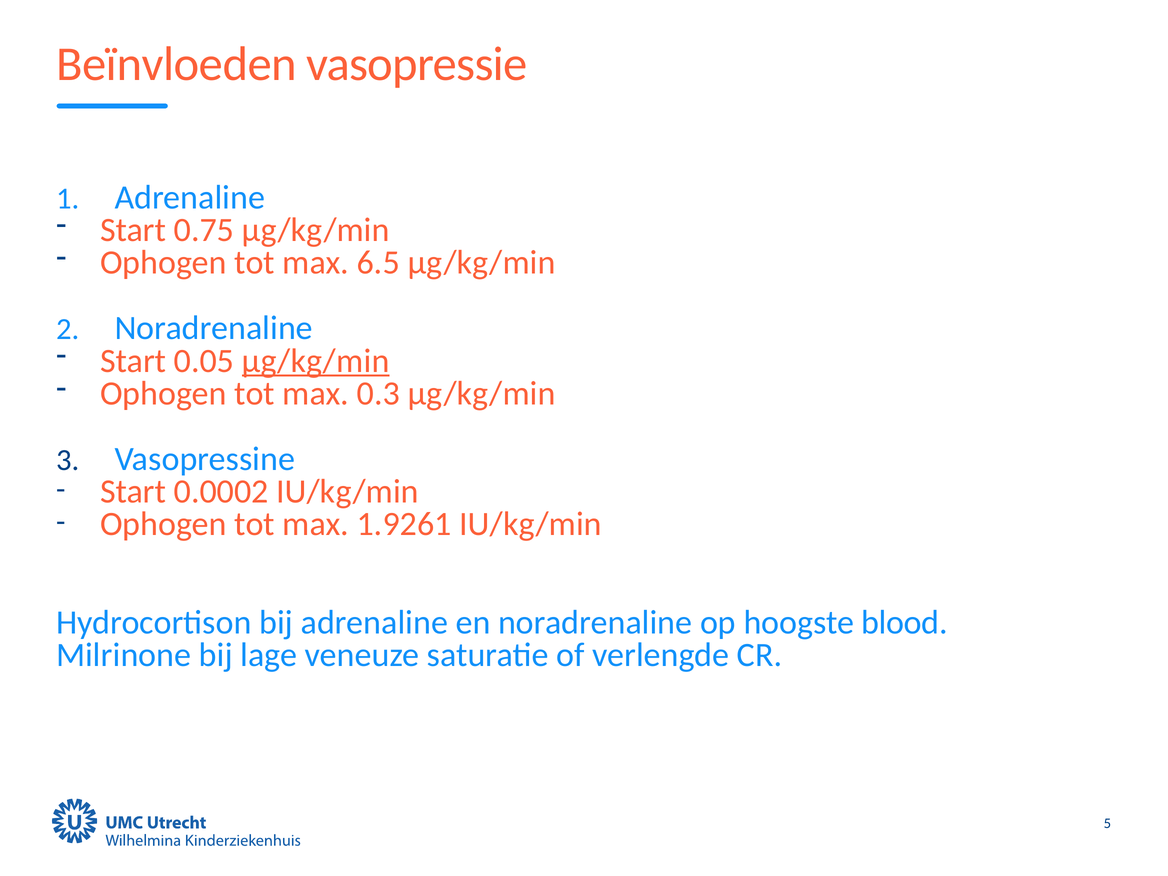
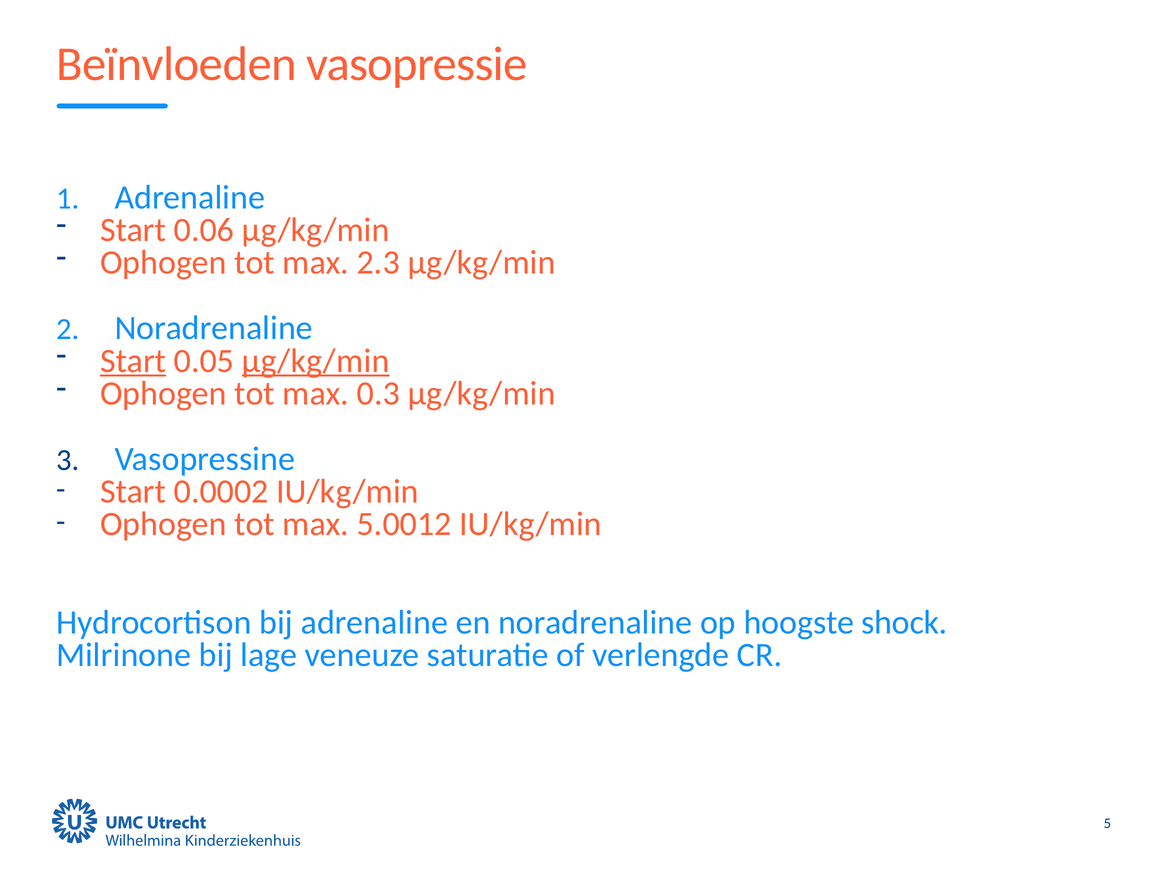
0.75: 0.75 -> 0.06
6.5: 6.5 -> 2.3
Start at (133, 361) underline: none -> present
1.9261: 1.9261 -> 5.0012
blood: blood -> shock
